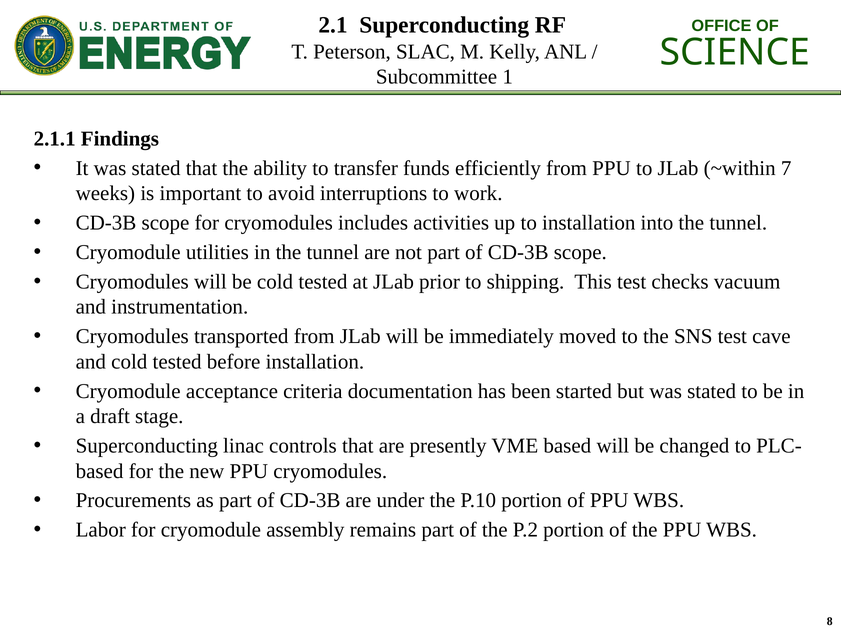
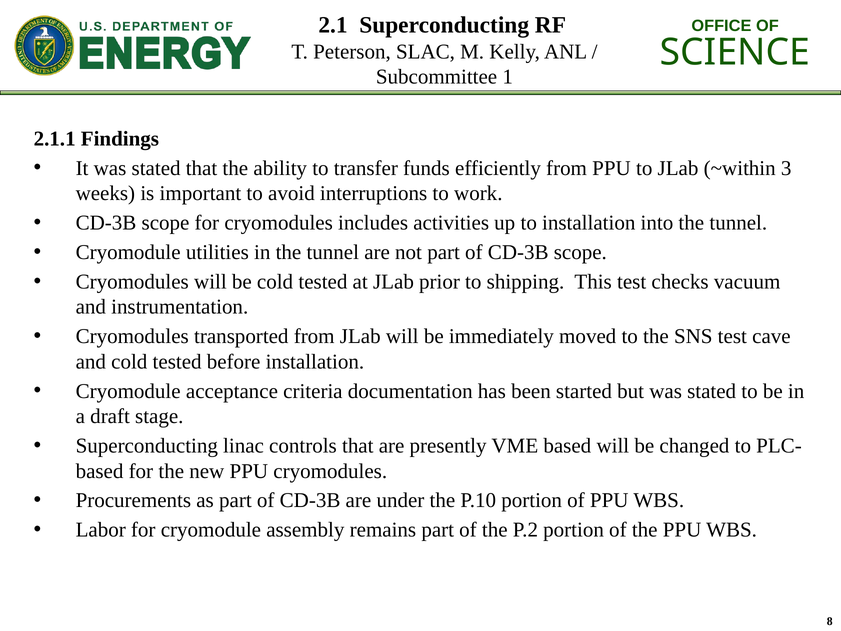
7: 7 -> 3
